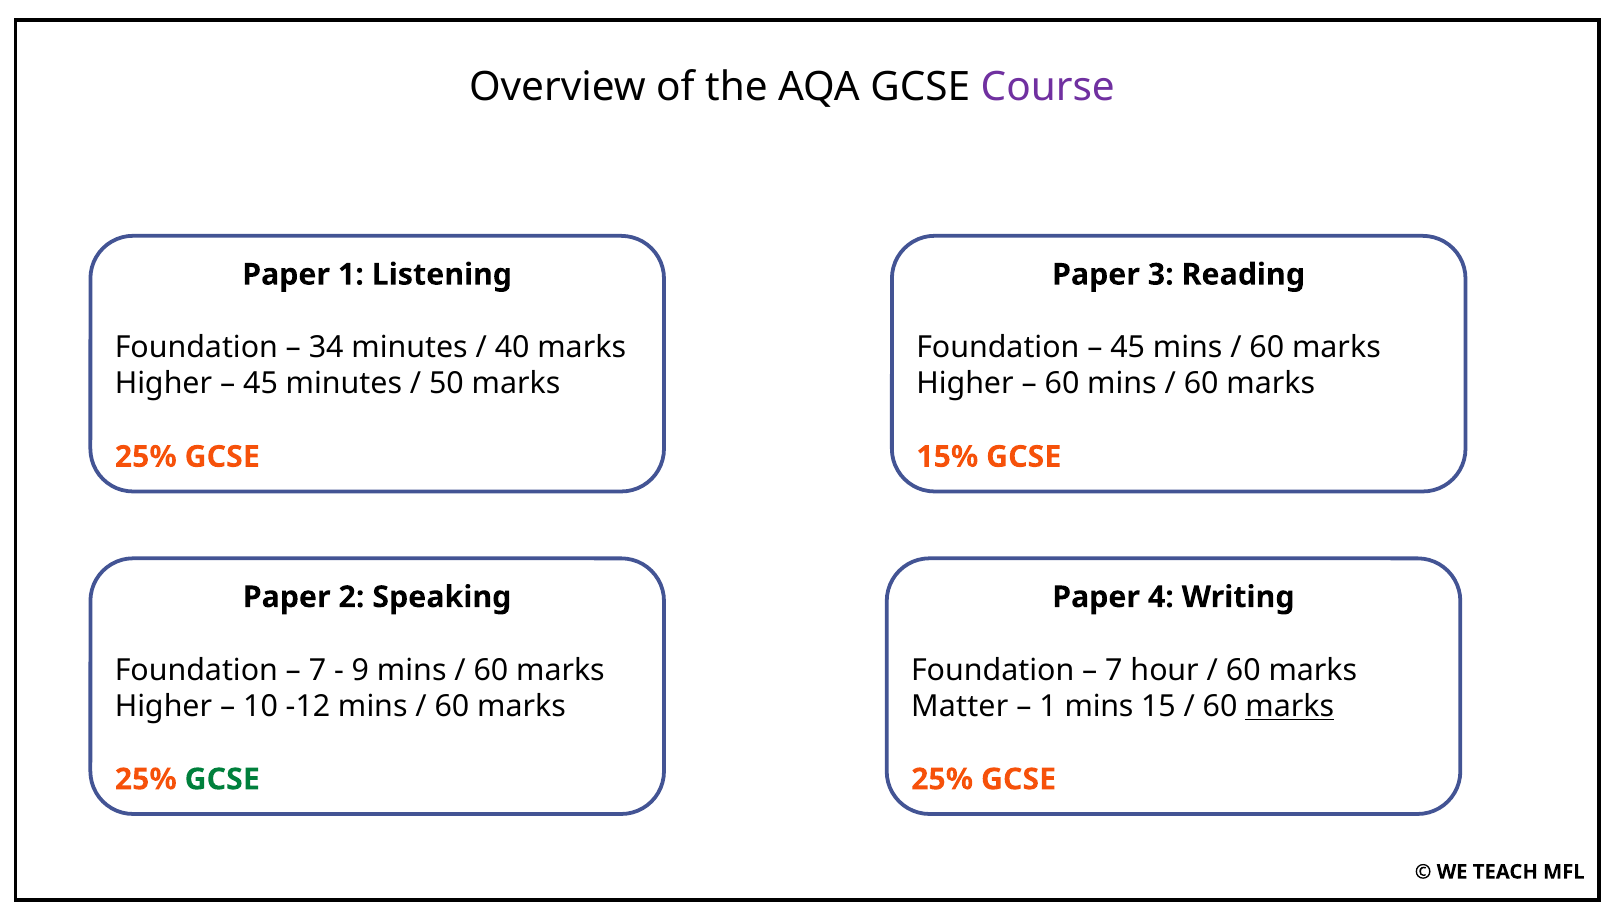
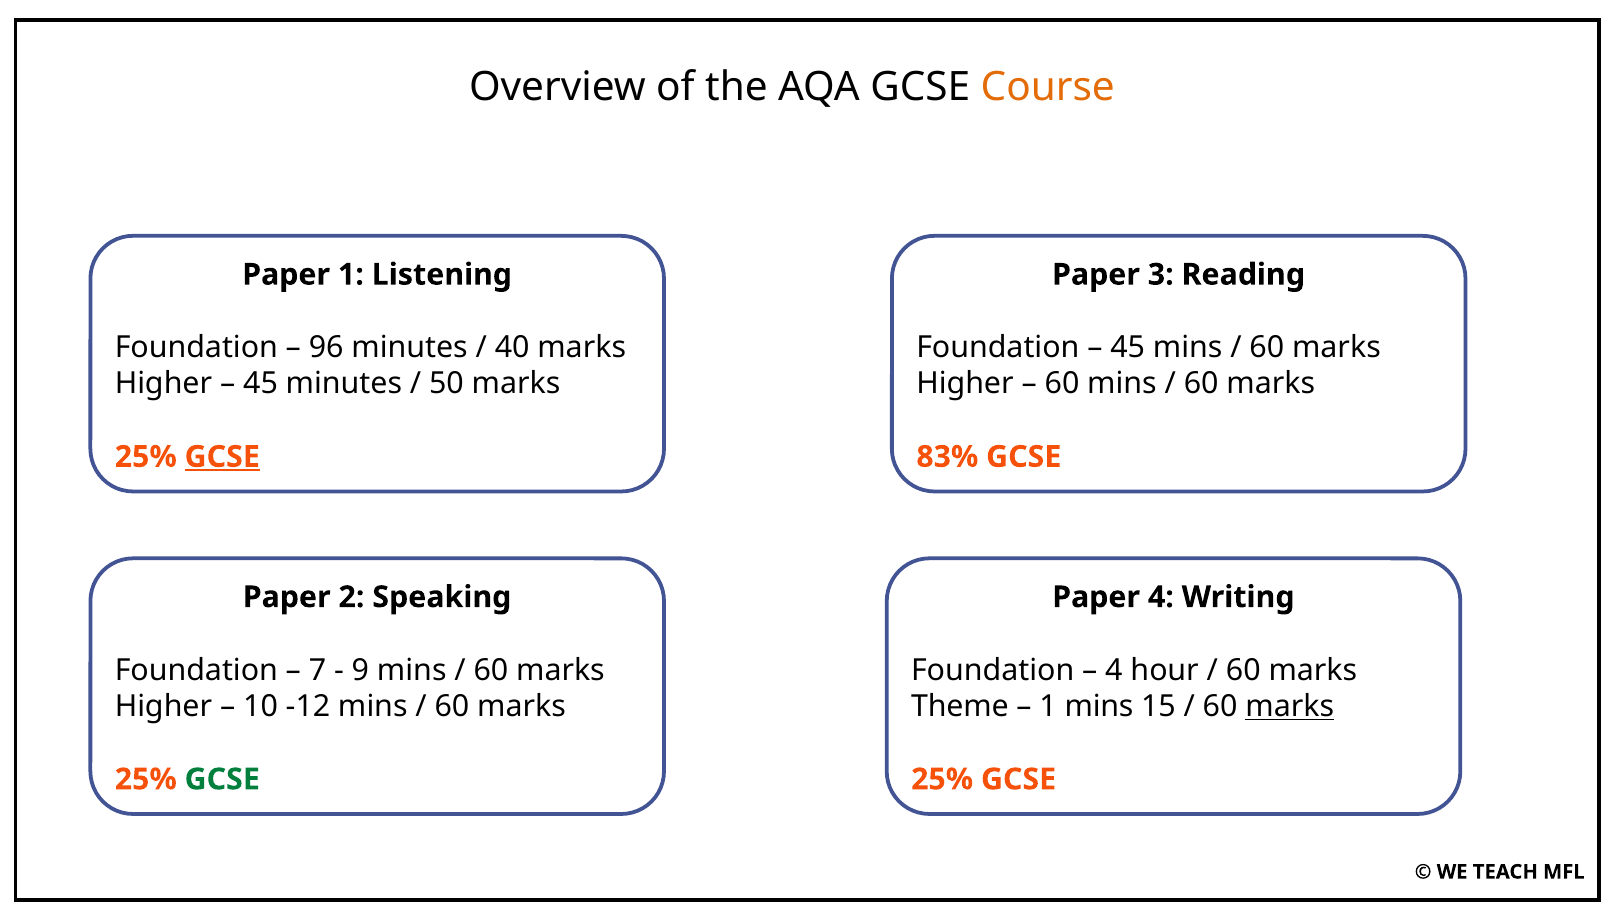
Course colour: purple -> orange
34: 34 -> 96
GCSE at (222, 457) underline: none -> present
15%: 15% -> 83%
7 at (1114, 670): 7 -> 4
Matter: Matter -> Theme
